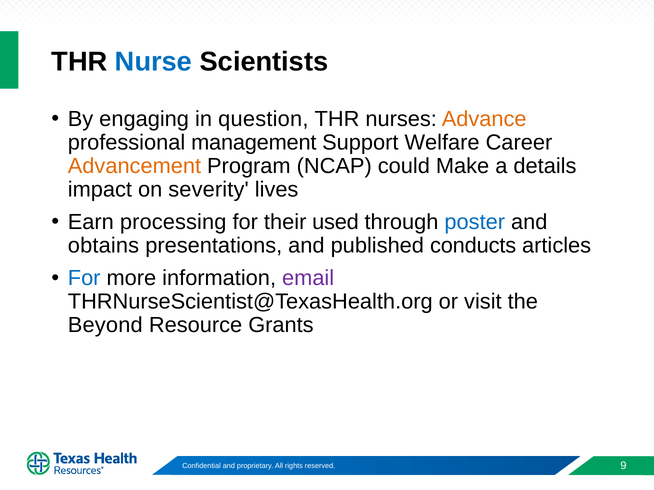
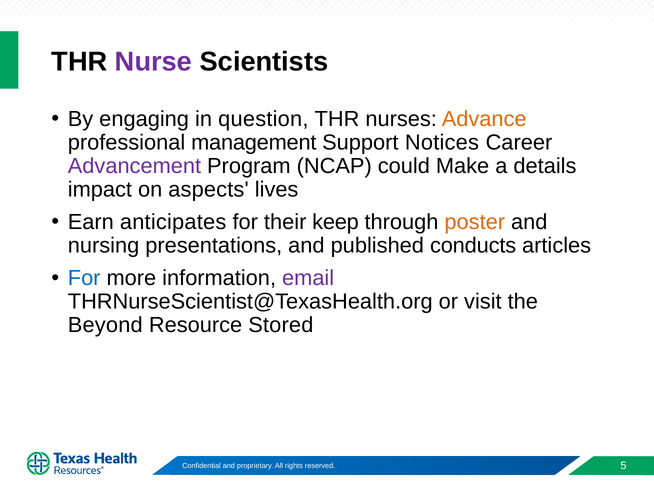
Nurse colour: blue -> purple
Welfare: Welfare -> Notices
Advancement colour: orange -> purple
severity: severity -> aspects
processing: processing -> anticipates
used: used -> keep
poster colour: blue -> orange
obtains: obtains -> nursing
Grants: Grants -> Stored
9: 9 -> 5
